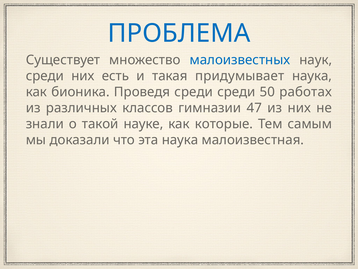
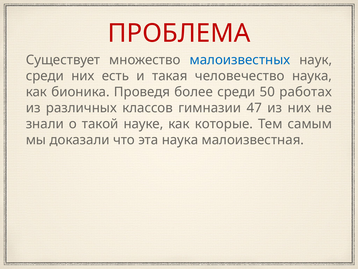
ПРОБЛЕМА colour: blue -> red
придумывает: придумывает -> человечество
Проведя среди: среди -> более
